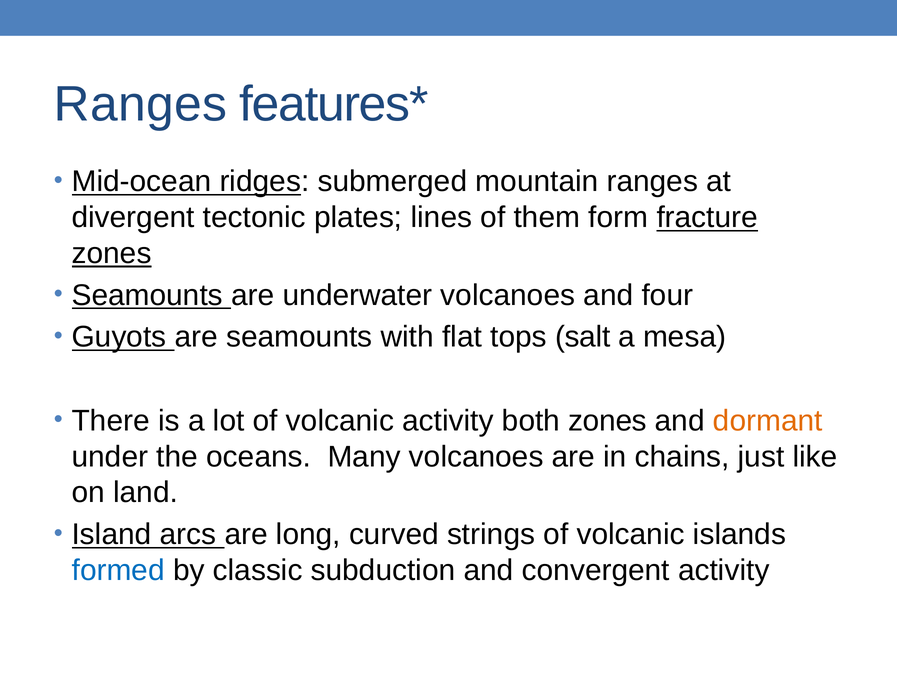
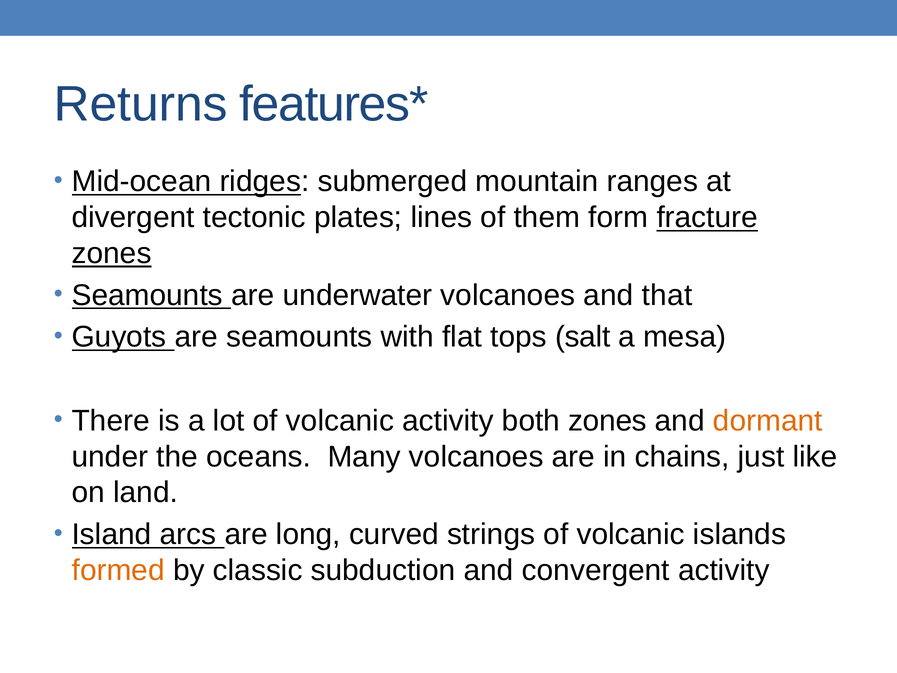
Ranges at (141, 104): Ranges -> Returns
four: four -> that
formed colour: blue -> orange
